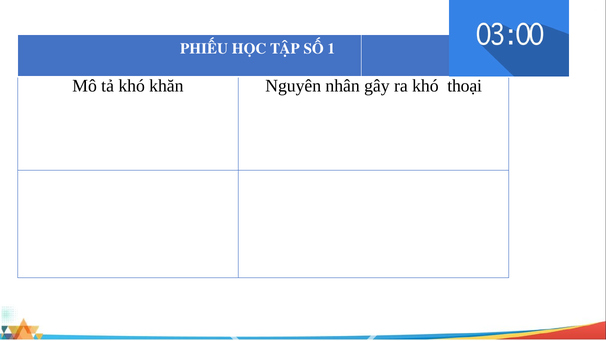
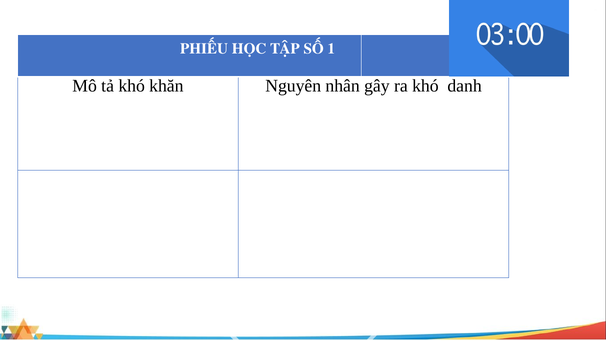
thoại: thoại -> danh
